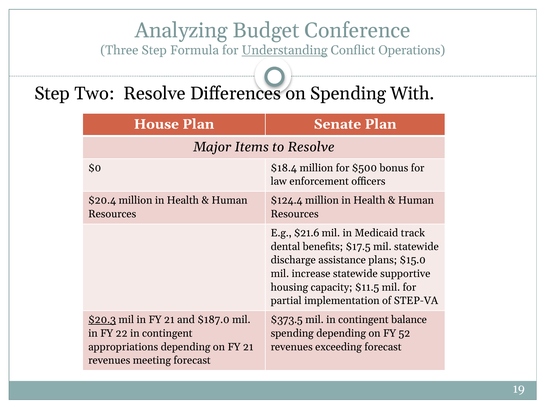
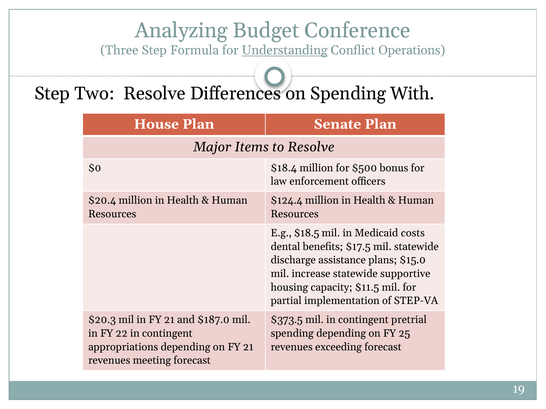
$21.6: $21.6 -> $18.5
track: track -> costs
$20.3 underline: present -> none
balance: balance -> pretrial
52: 52 -> 25
